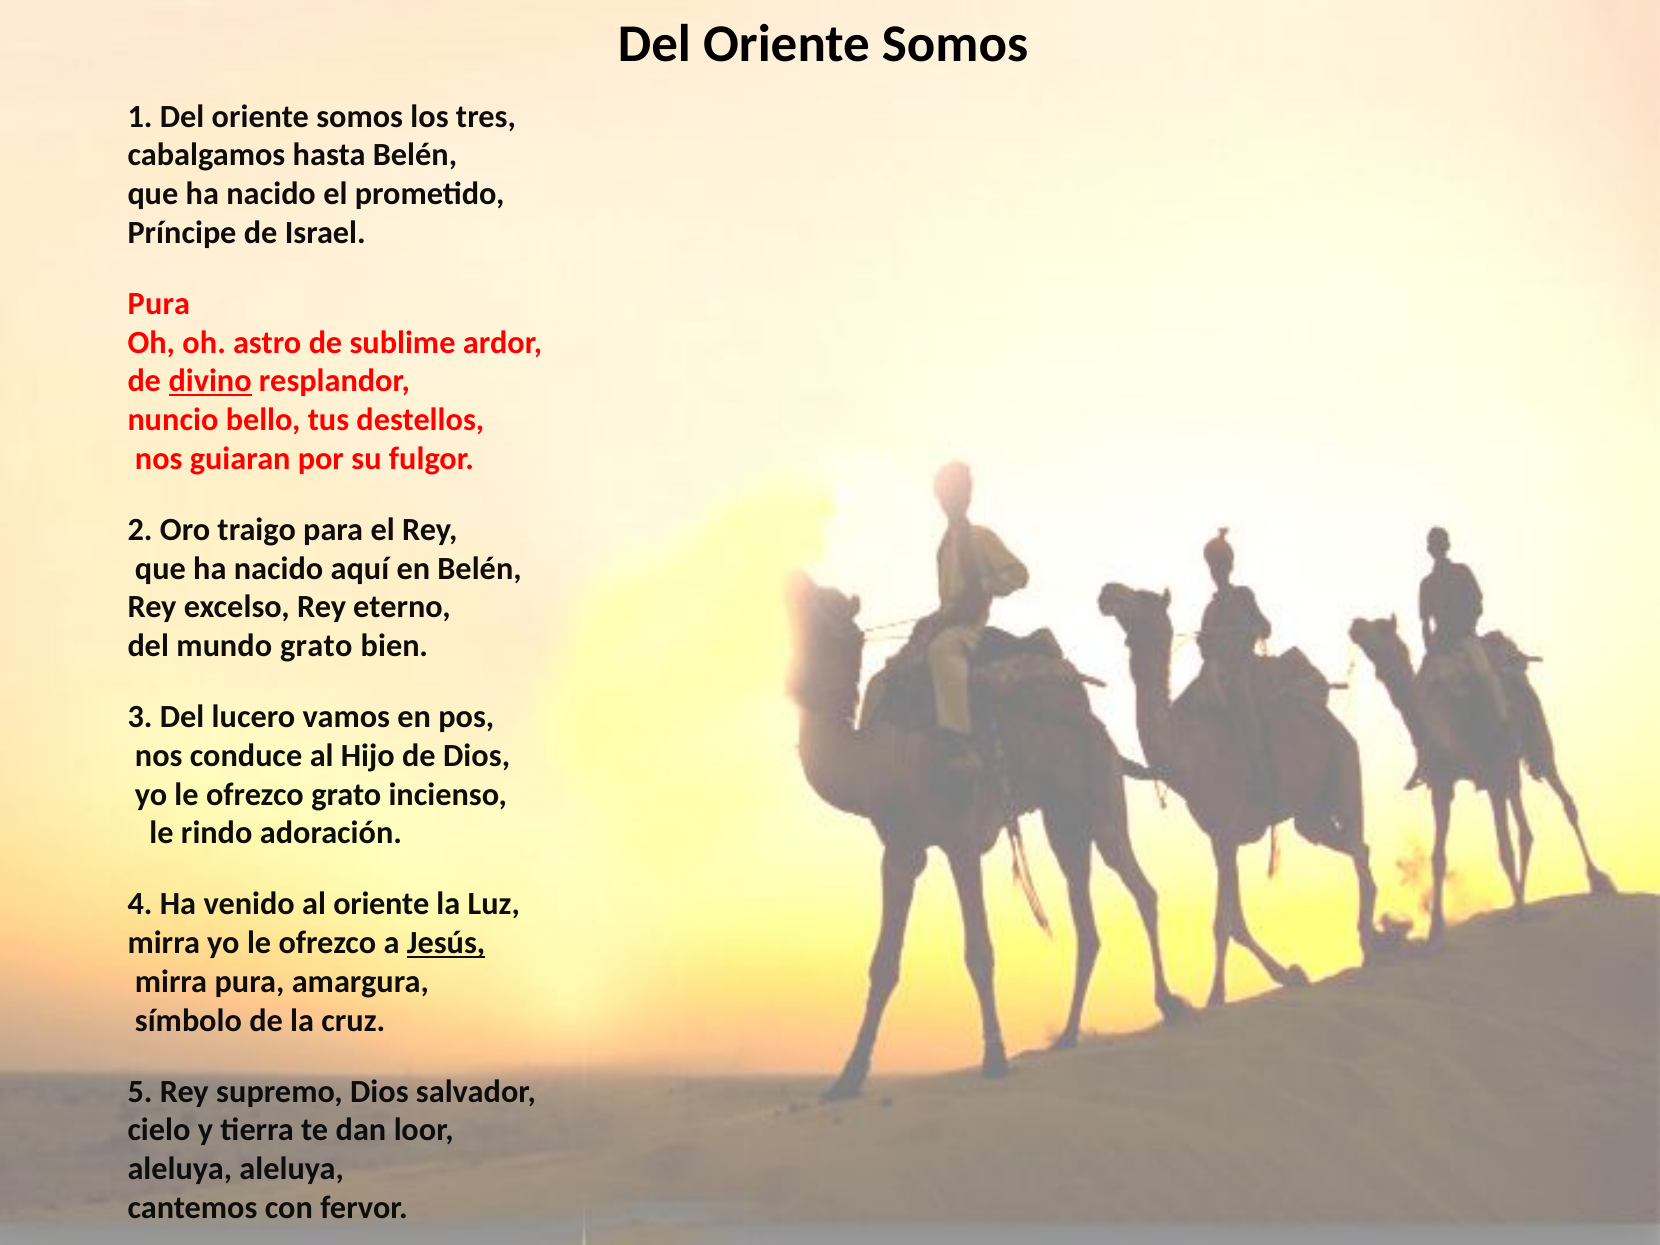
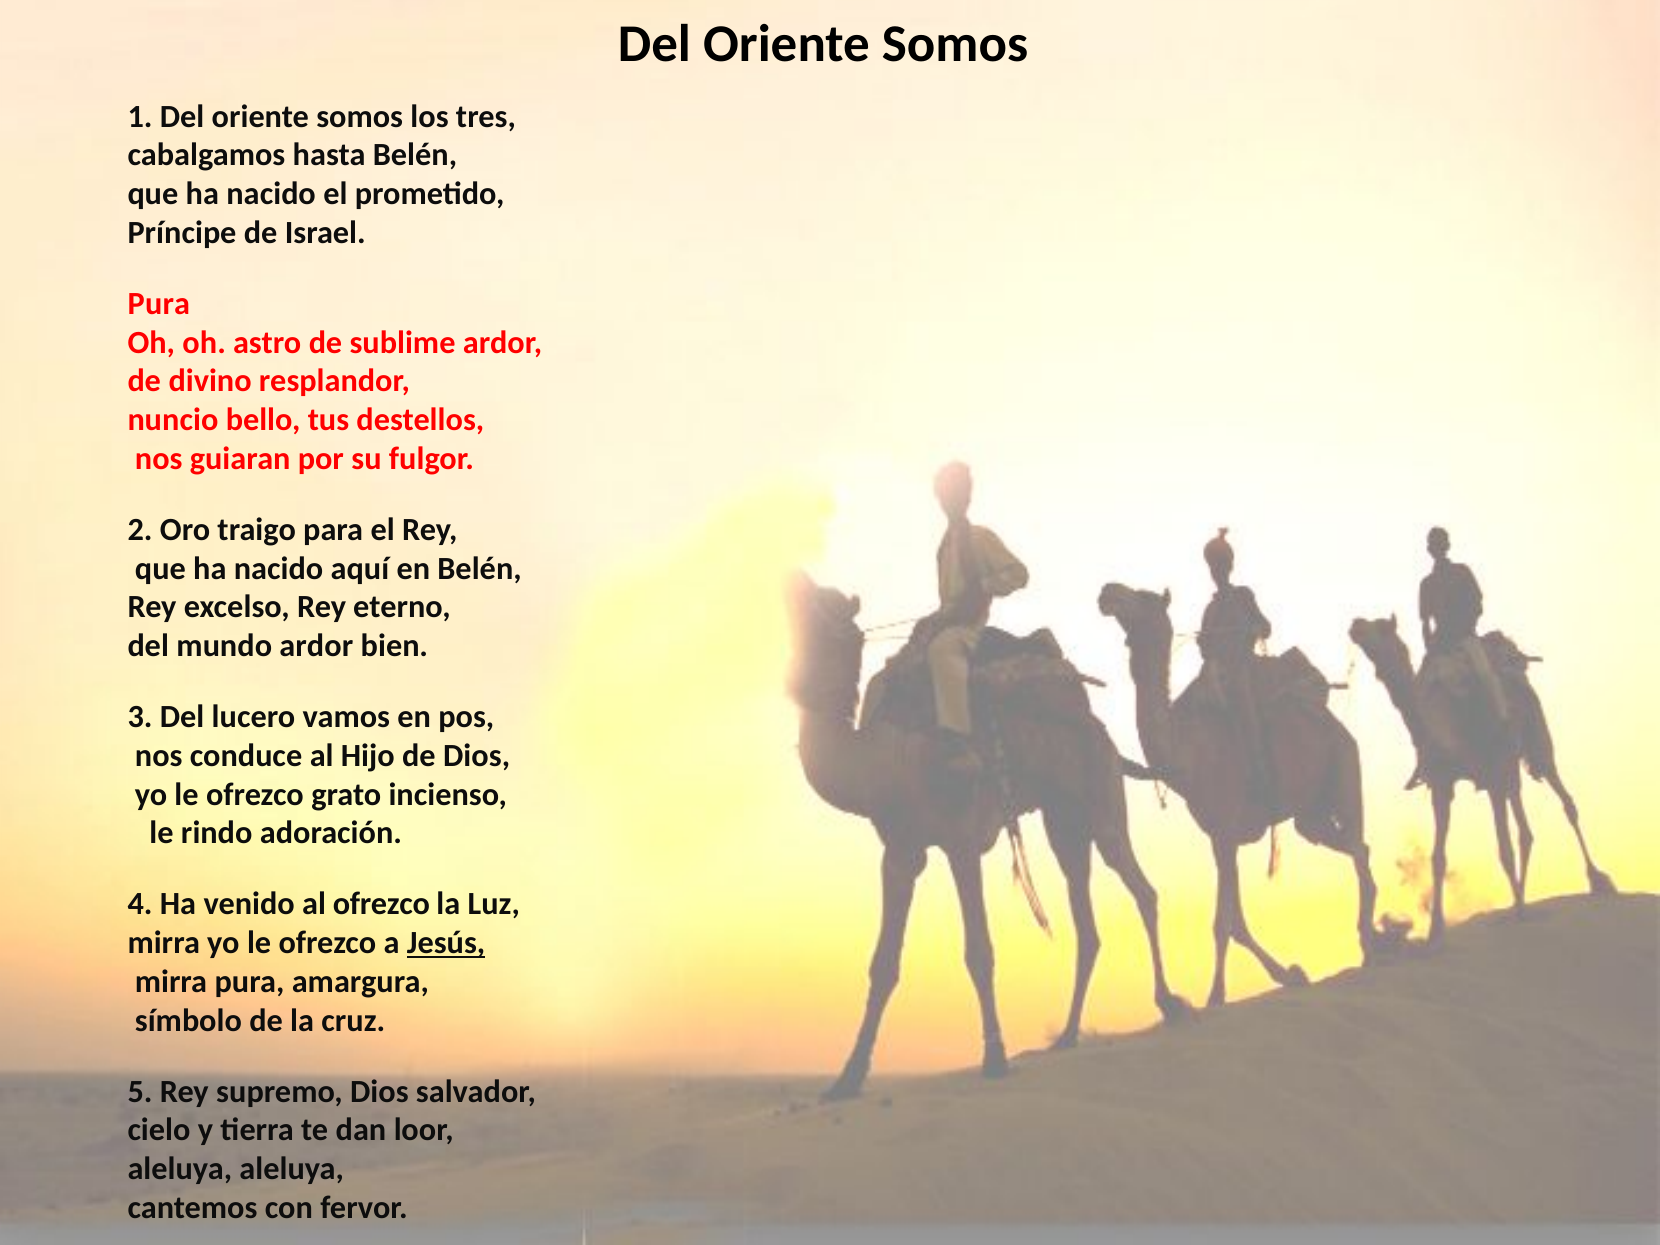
divino underline: present -> none
mundo grato: grato -> ardor
al oriente: oriente -> ofrezco
